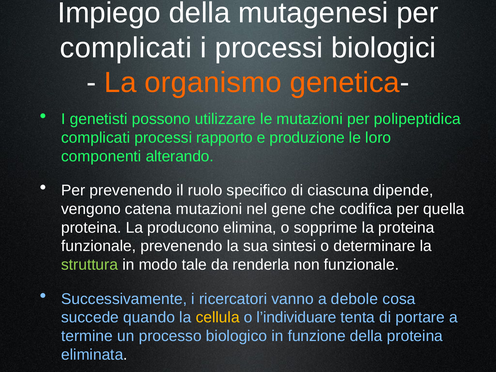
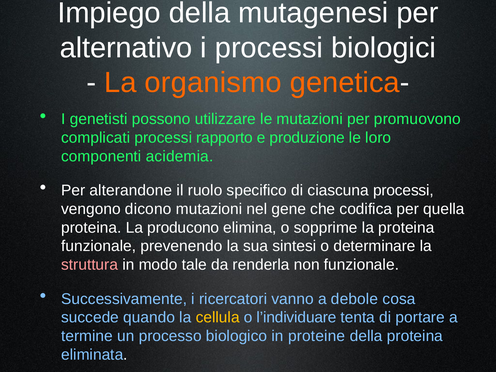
complicati at (126, 48): complicati -> alternativo
polipeptidica: polipeptidica -> promuovono
alterando: alterando -> acidemia
Per prevenendo: prevenendo -> alterandone
ciascuna dipende: dipende -> processi
catena: catena -> dicono
struttura colour: light green -> pink
funzione: funzione -> proteine
